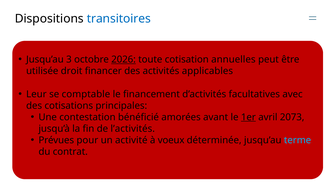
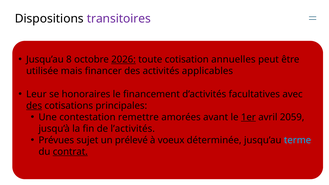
transitoires colour: blue -> purple
3: 3 -> 8
droit: droit -> mais
comptable: comptable -> honoraires
des at (34, 106) underline: none -> present
bénéficié: bénéficié -> remettre
2073: 2073 -> 2059
pour: pour -> sujet
activité: activité -> prélevé
contrat underline: none -> present
